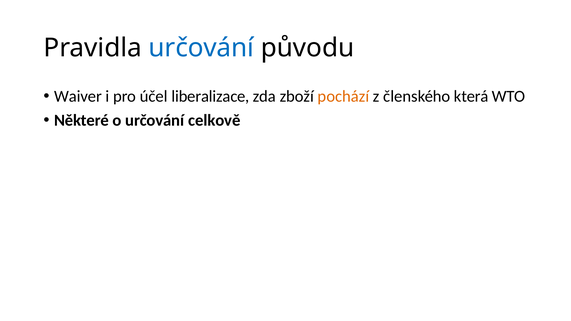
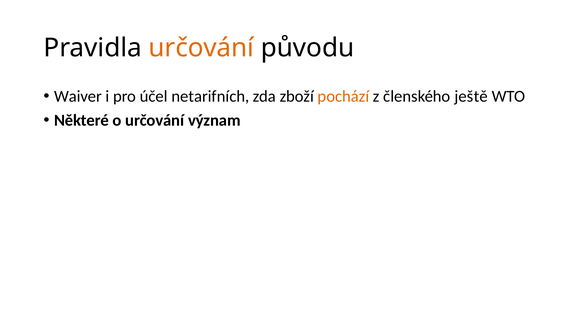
určování at (201, 48) colour: blue -> orange
liberalizace: liberalizace -> netarifních
která: která -> ještě
celkově: celkově -> význam
